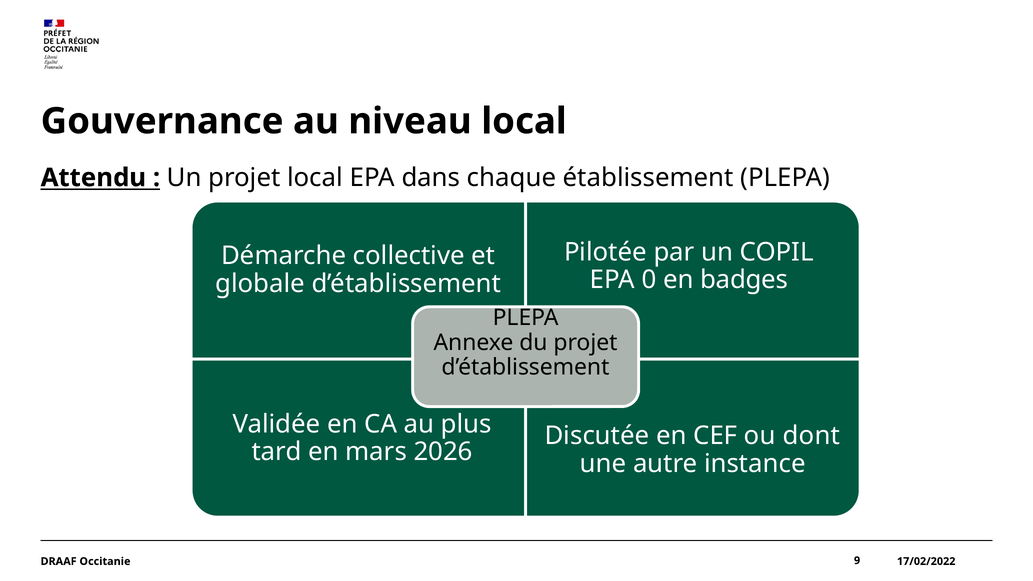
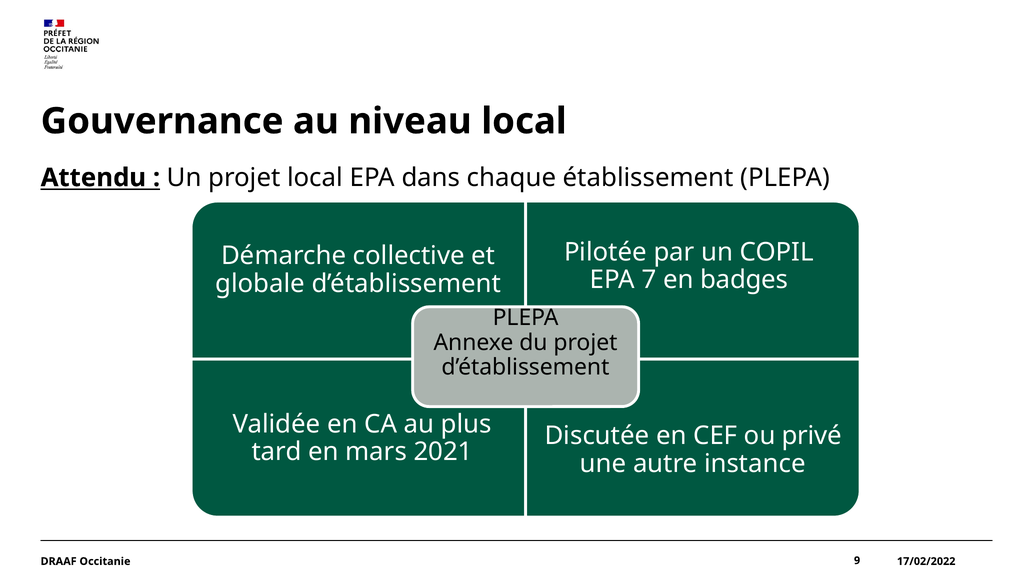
0: 0 -> 7
dont: dont -> privé
2026: 2026 -> 2021
